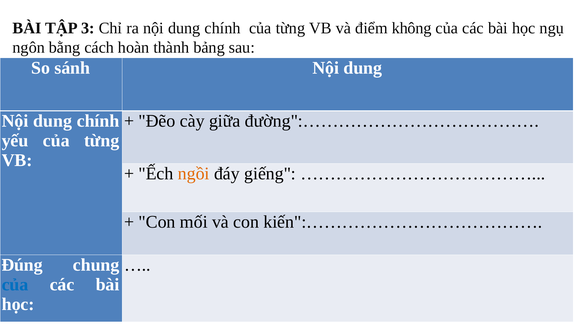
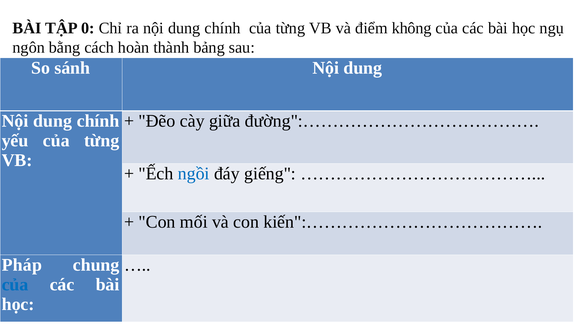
3: 3 -> 0
ngồi colour: orange -> blue
Đúng: Đúng -> Pháp
